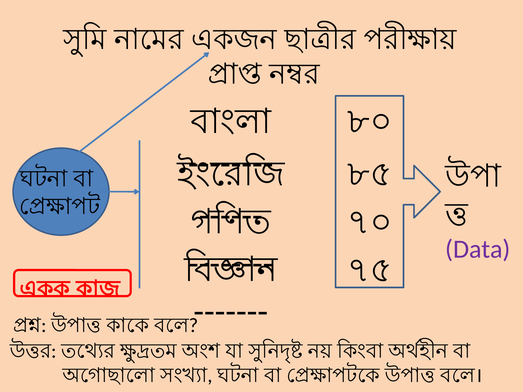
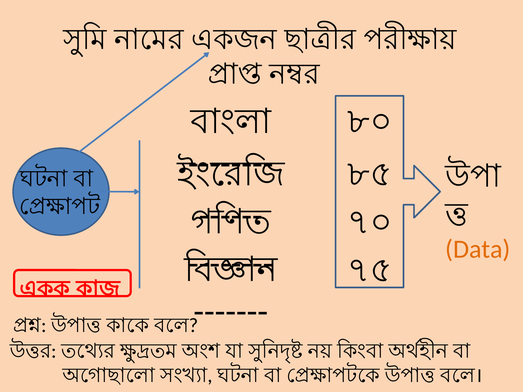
Data colour: purple -> orange
